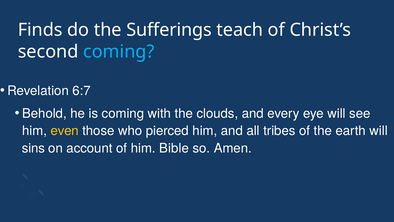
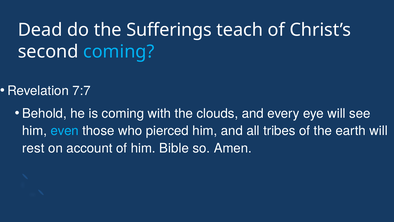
Finds: Finds -> Dead
6:7: 6:7 -> 7:7
even colour: yellow -> light blue
sins: sins -> rest
